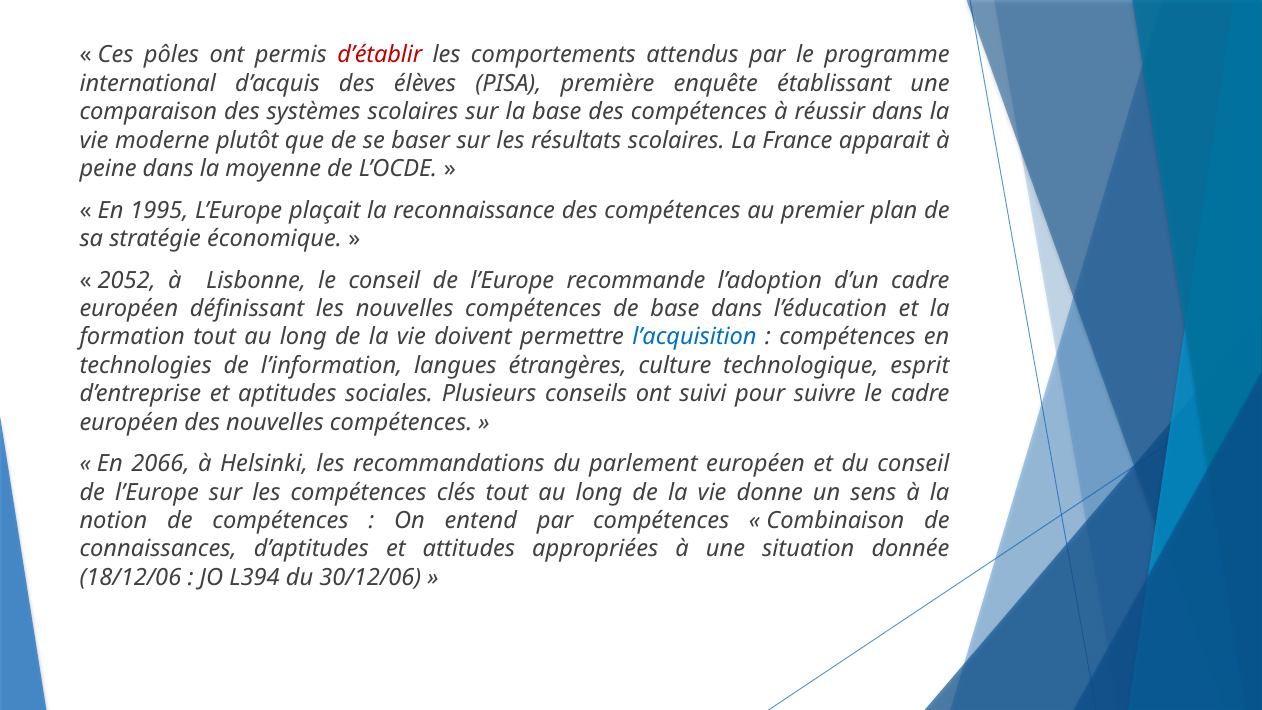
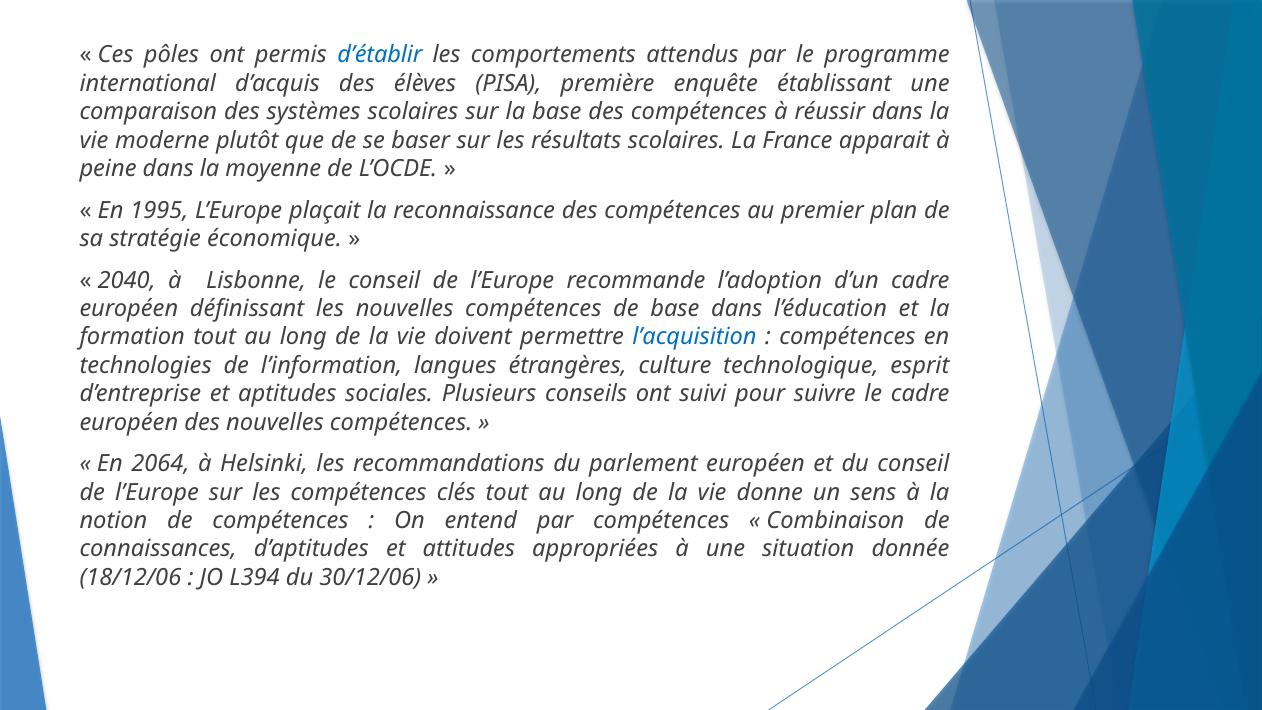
d’établir colour: red -> blue
2052: 2052 -> 2040
2066: 2066 -> 2064
